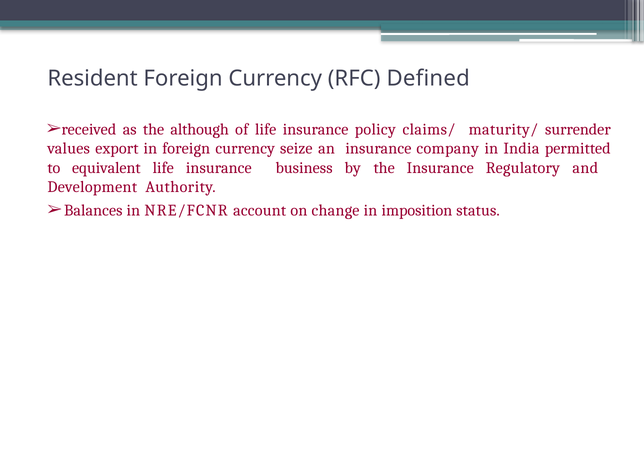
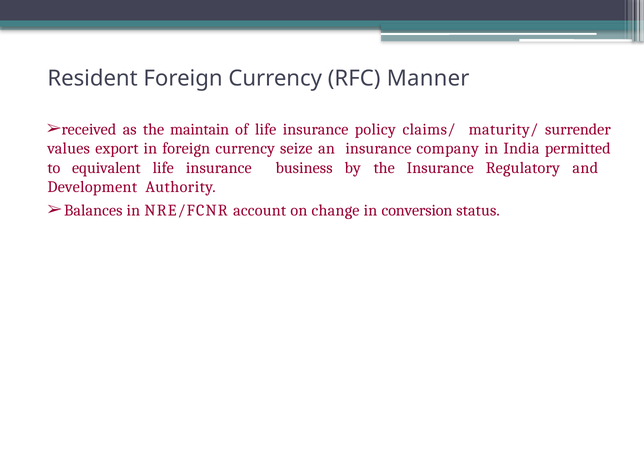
Defined: Defined -> Manner
although: although -> maintain
imposition: imposition -> conversion
